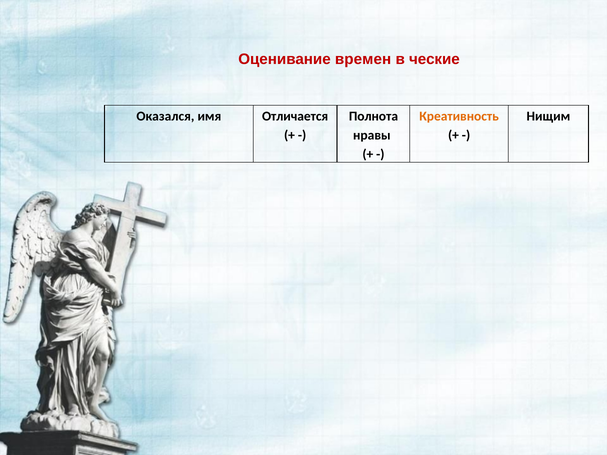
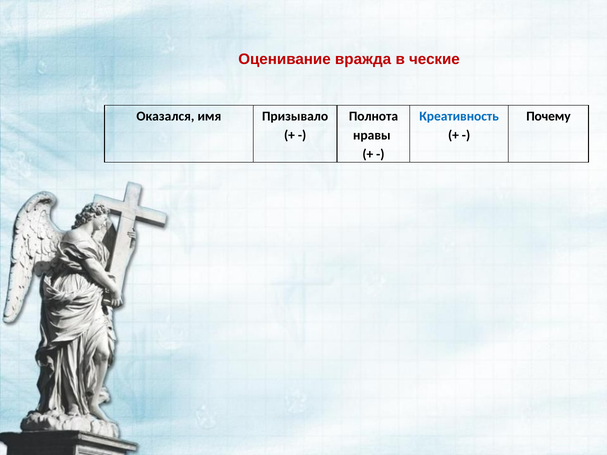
времен: времен -> вражда
Отличается: Отличается -> Призывало
Креативность colour: orange -> blue
Нищим: Нищим -> Почему
